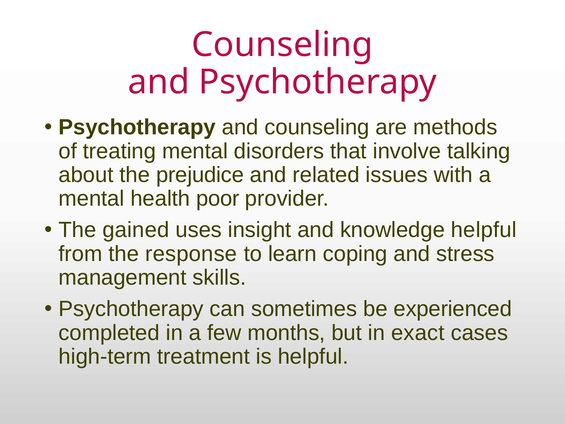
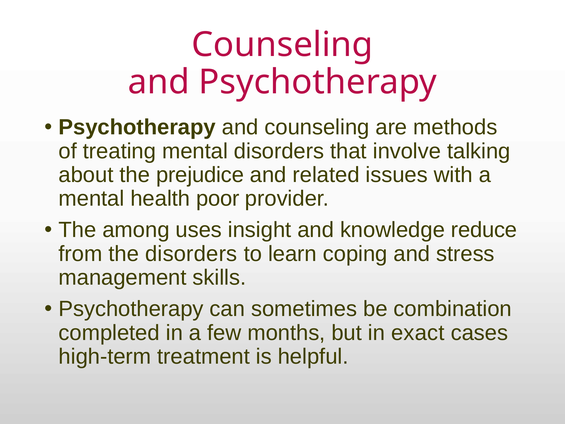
gained: gained -> among
knowledge helpful: helpful -> reduce
the response: response -> disorders
experienced: experienced -> combination
